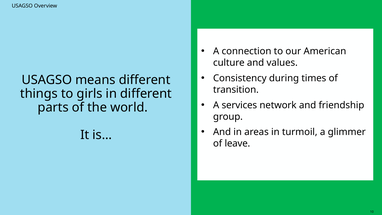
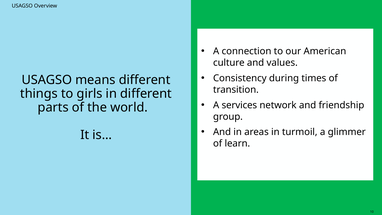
leave: leave -> learn
